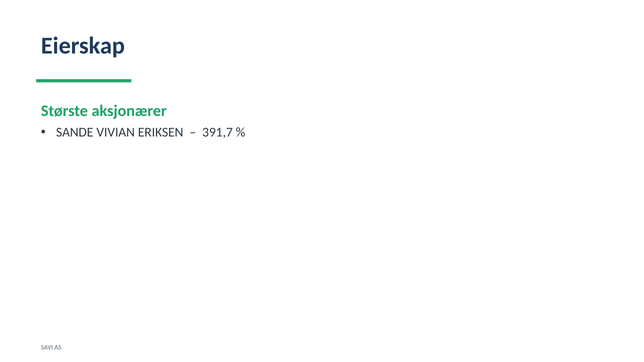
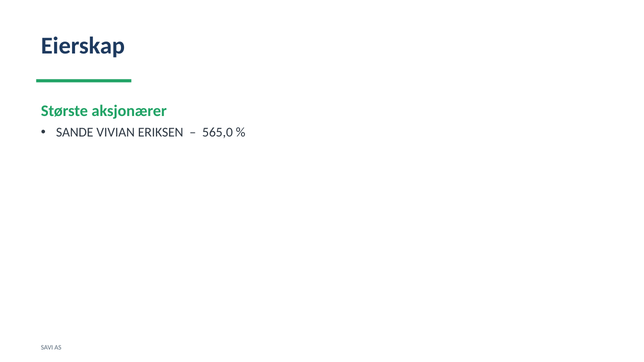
391,7: 391,7 -> 565,0
